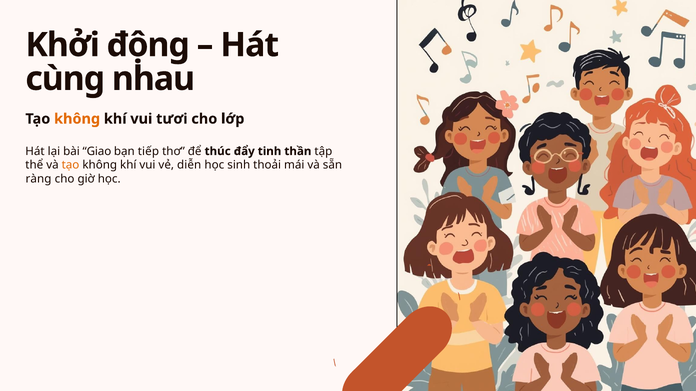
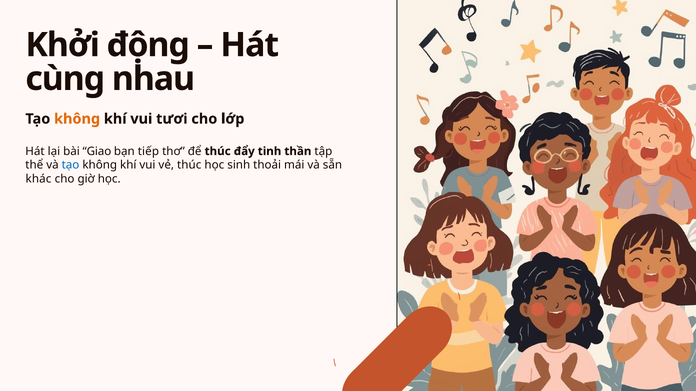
tạo colour: orange -> blue
vẻ diễn: diễn -> thúc
ràng: ràng -> khác
